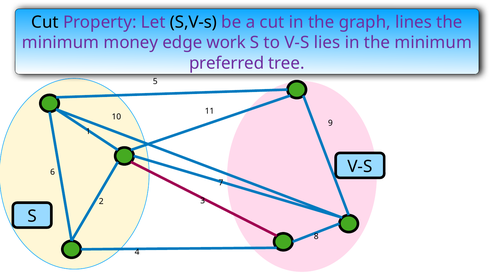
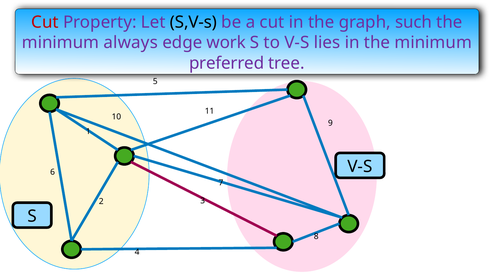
Cut at (45, 22) colour: black -> red
lines: lines -> such
money: money -> always
